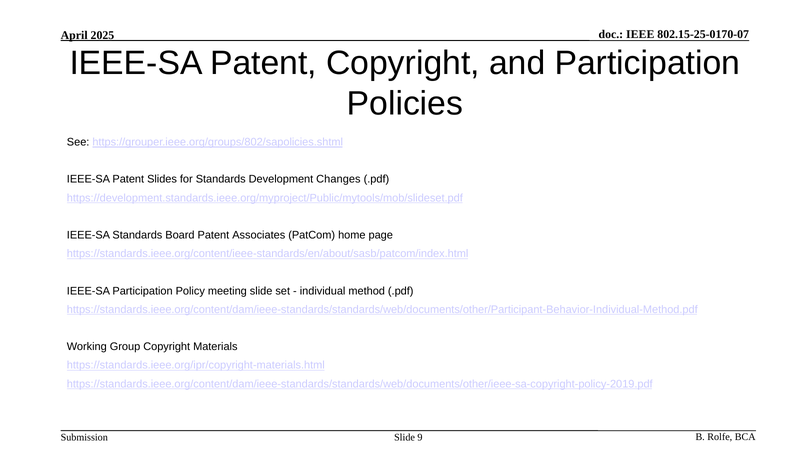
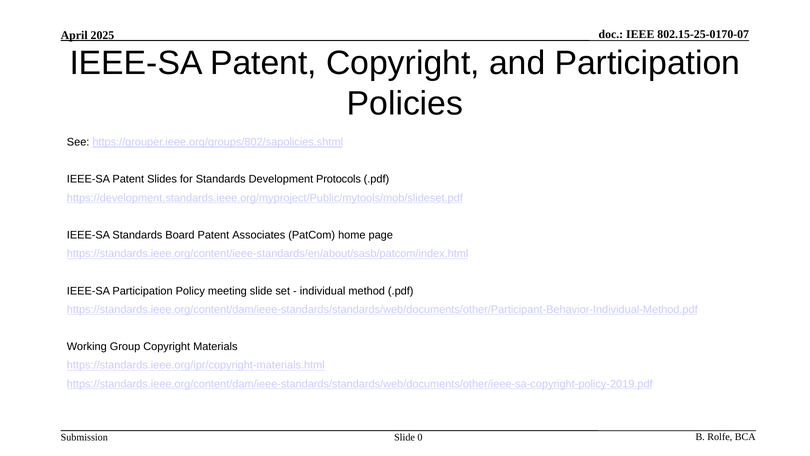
Changes: Changes -> Protocols
9: 9 -> 0
